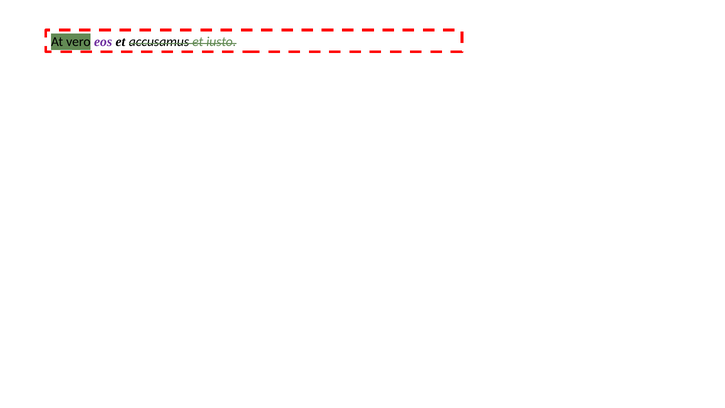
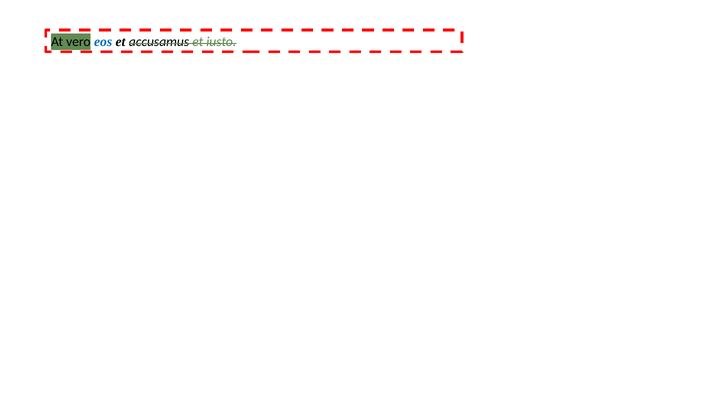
eos colour: purple -> blue
